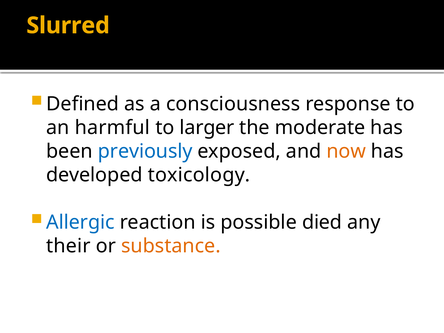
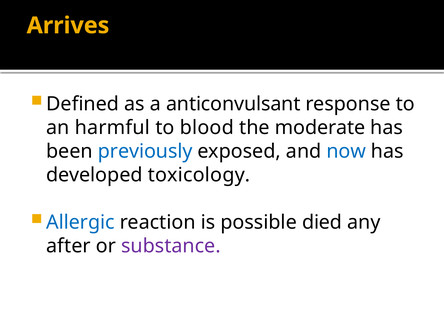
Slurred: Slurred -> Arrives
consciousness: consciousness -> anticonvulsant
larger: larger -> blood
now colour: orange -> blue
their: their -> after
substance colour: orange -> purple
